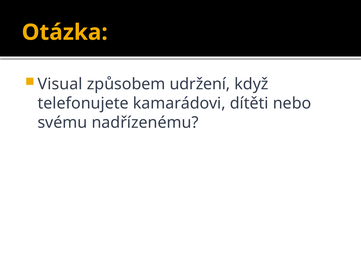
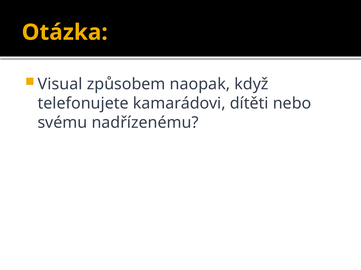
udržení: udržení -> naopak
